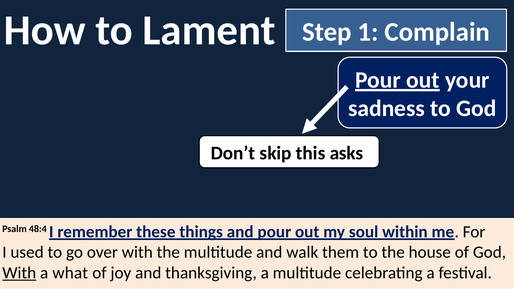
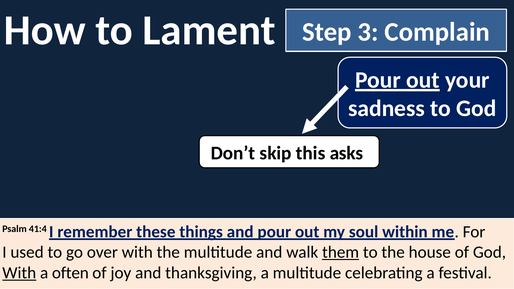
1: 1 -> 3
48:4: 48:4 -> 41:4
them underline: none -> present
what: what -> often
